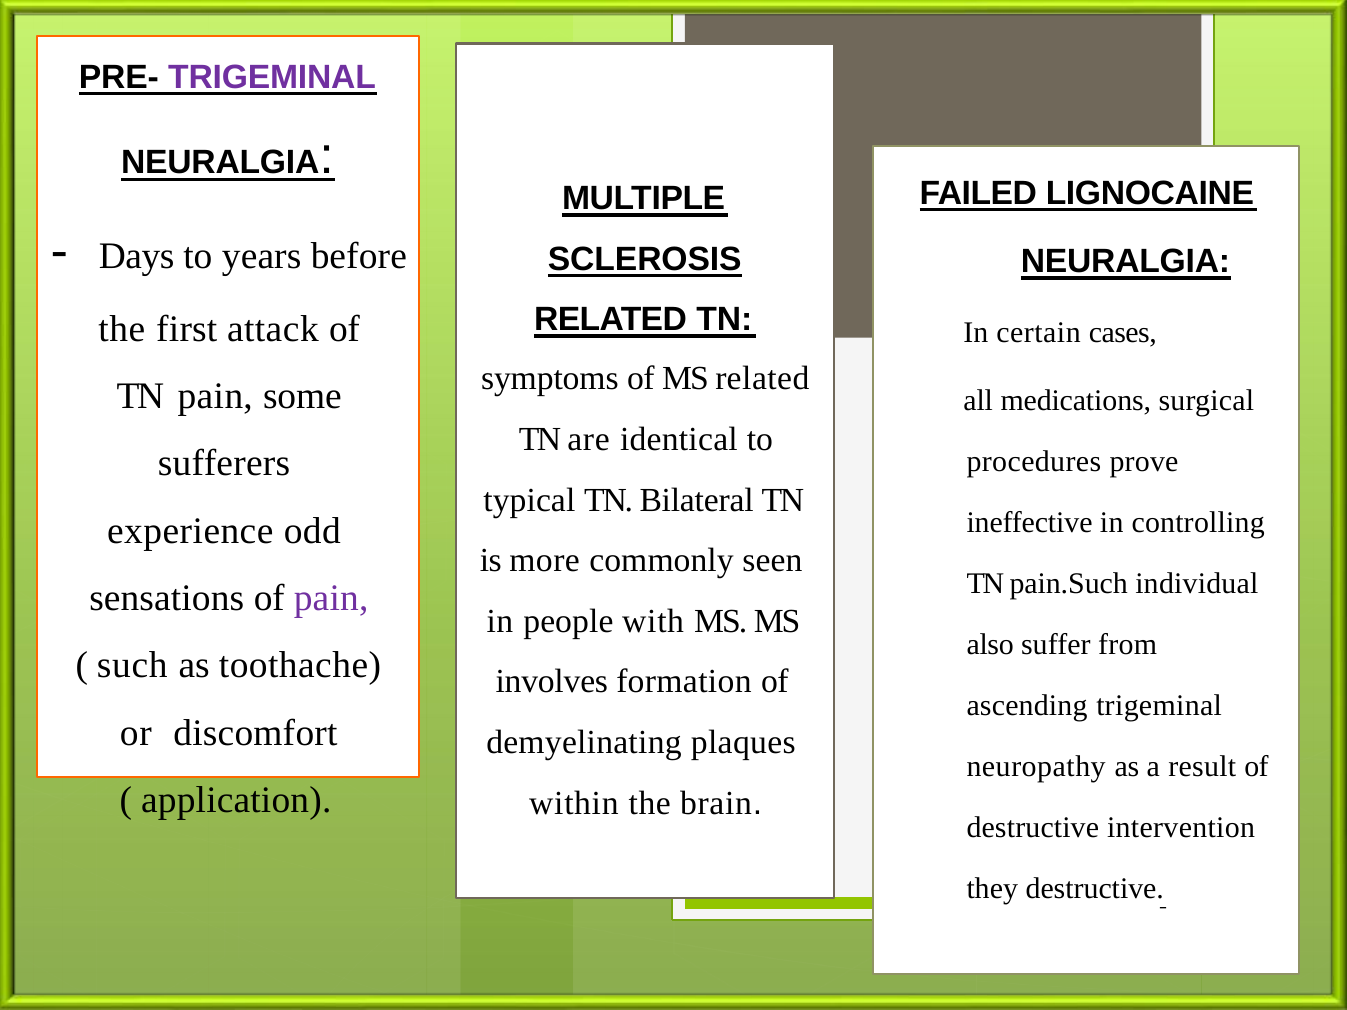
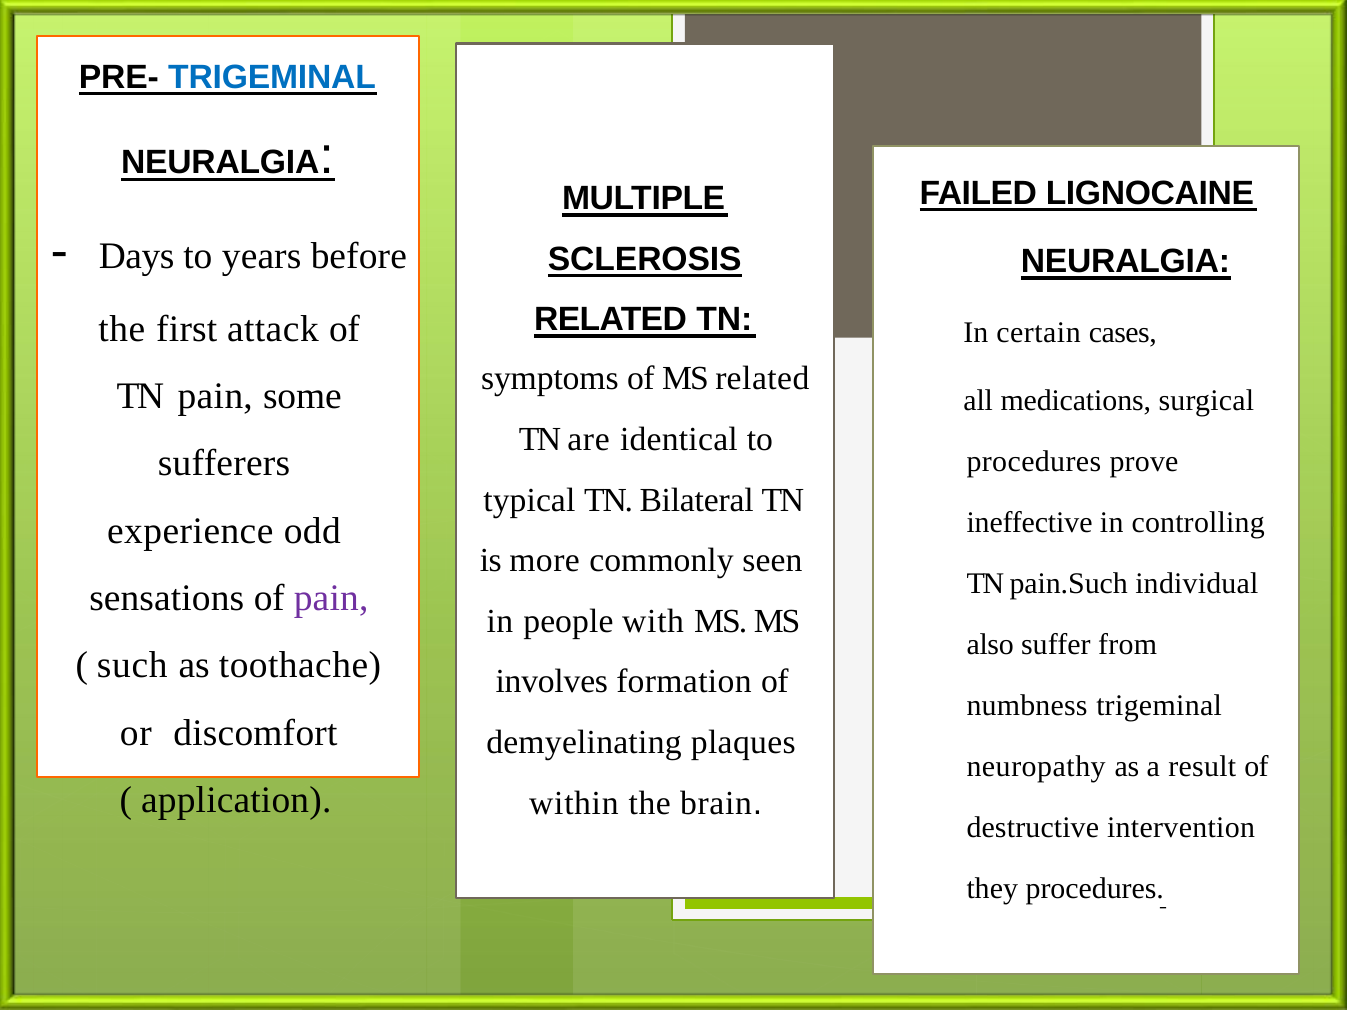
TRIGEMINAL at (272, 77) colour: purple -> blue
ascending: ascending -> numbness
they destructive: destructive -> procedures
